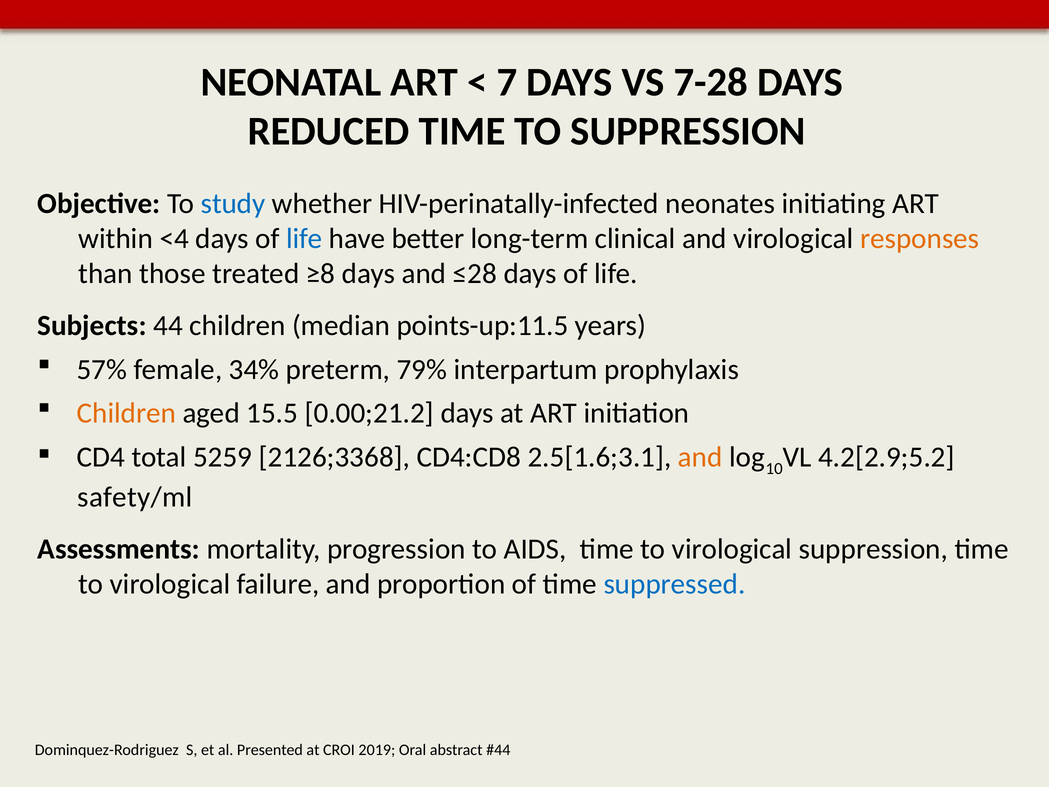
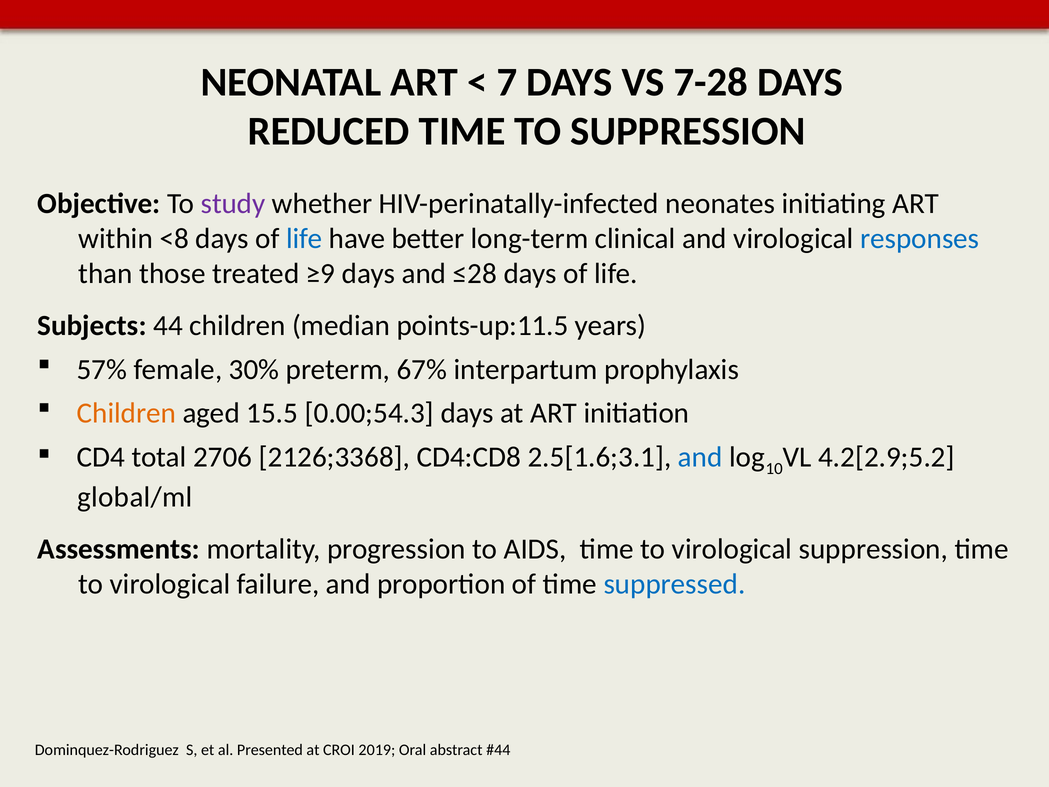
study colour: blue -> purple
<4: <4 -> <8
responses colour: orange -> blue
≥8: ≥8 -> ≥9
34%: 34% -> 30%
79%: 79% -> 67%
0.00;21.2: 0.00;21.2 -> 0.00;54.3
5259: 5259 -> 2706
and at (700, 457) colour: orange -> blue
safety/ml: safety/ml -> global/ml
